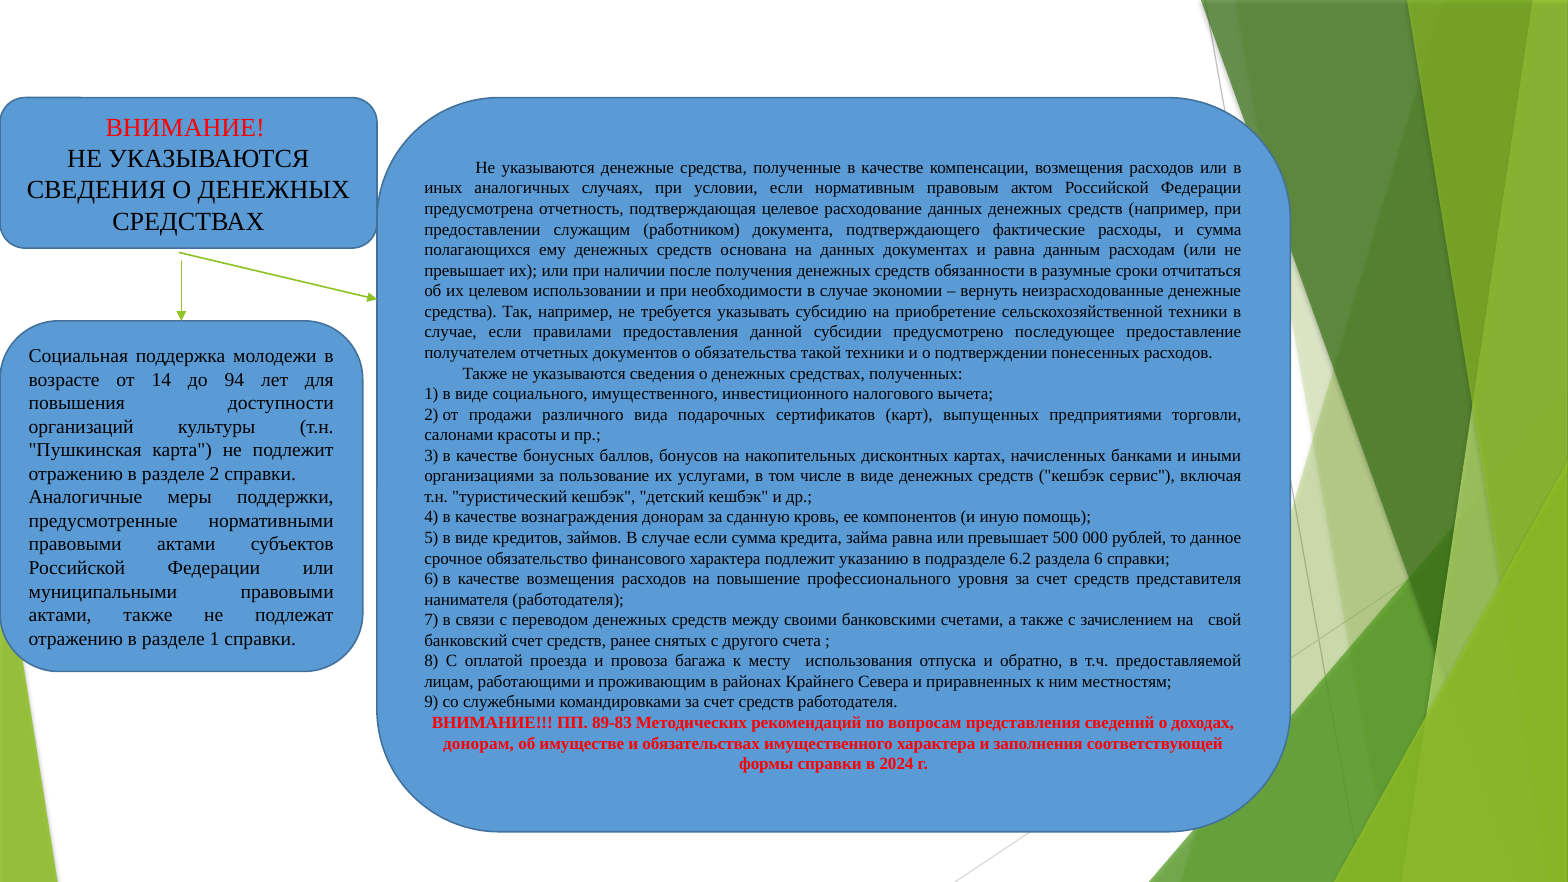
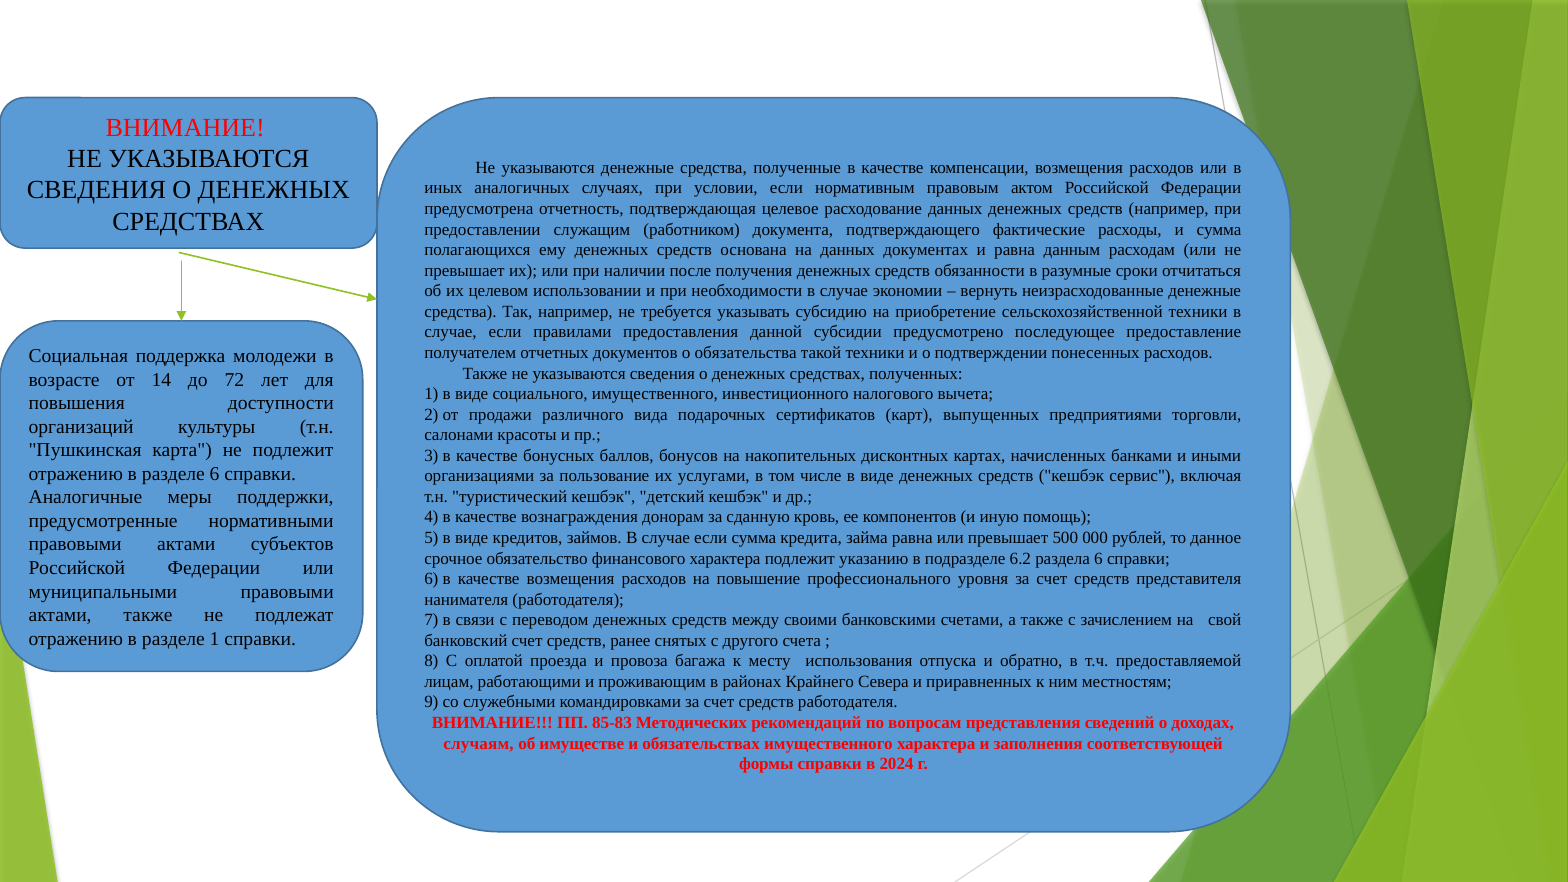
94: 94 -> 72
разделе 2: 2 -> 6
89-83: 89-83 -> 85-83
донорам at (478, 743): донорам -> случаям
